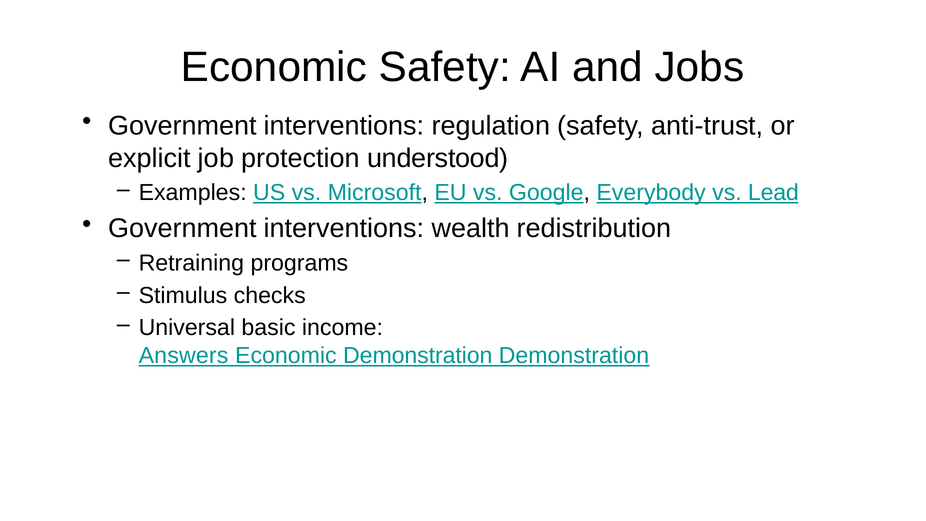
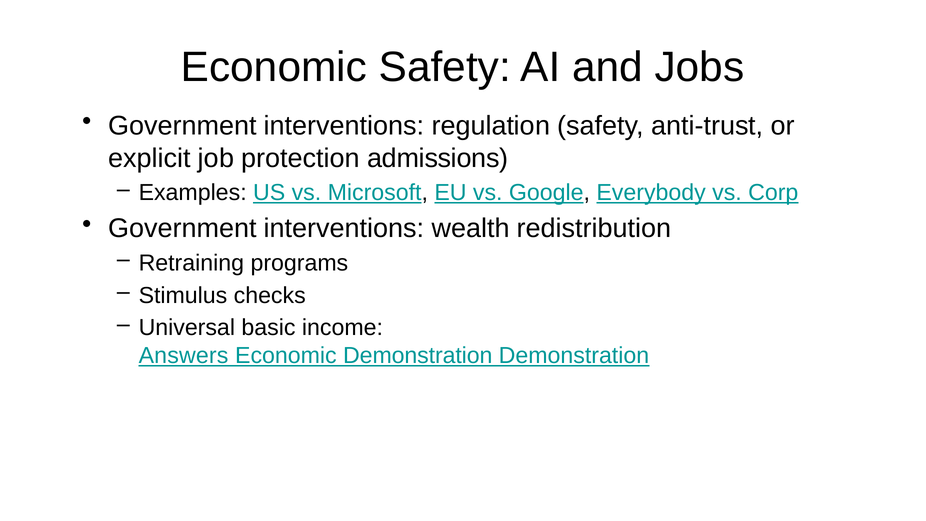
understood: understood -> admissions
Lead: Lead -> Corp
